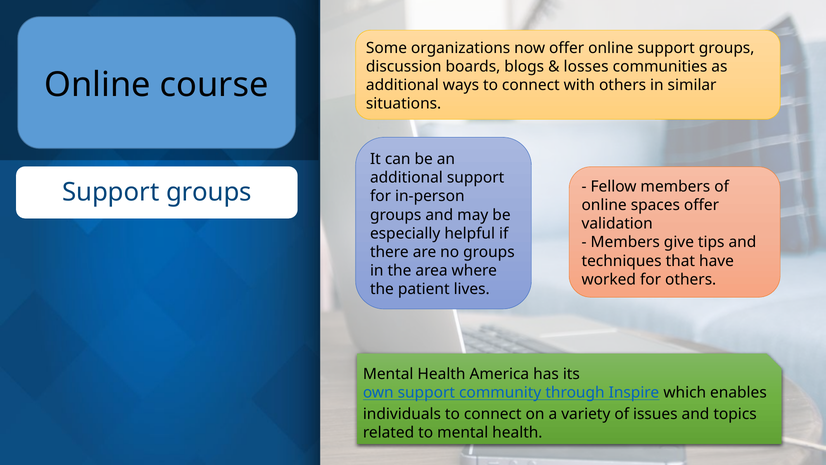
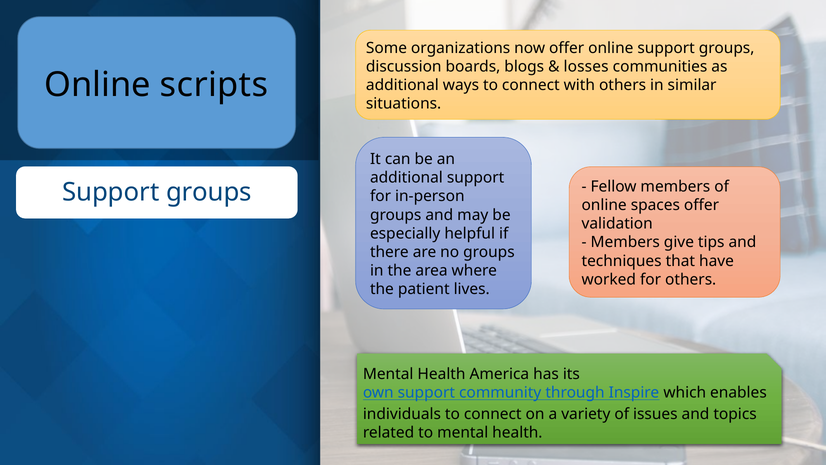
course: course -> scripts
